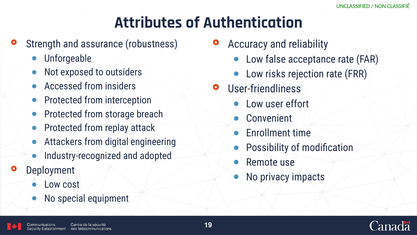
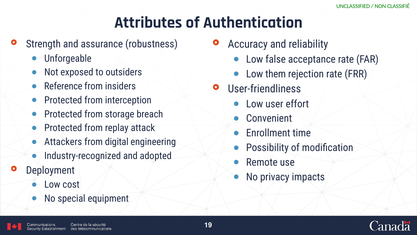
risks: risks -> them
Accessed: Accessed -> Reference
